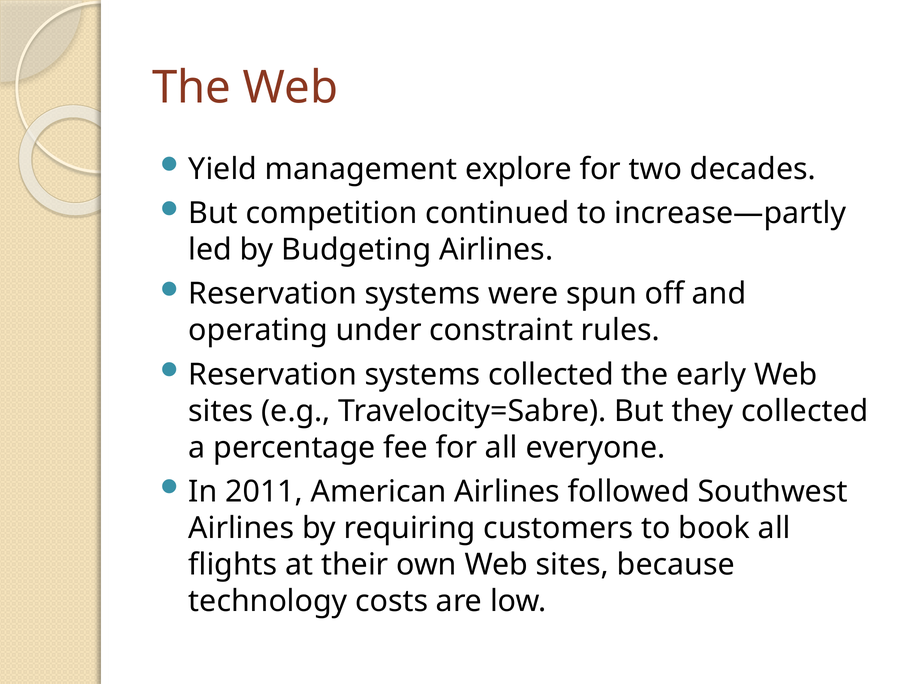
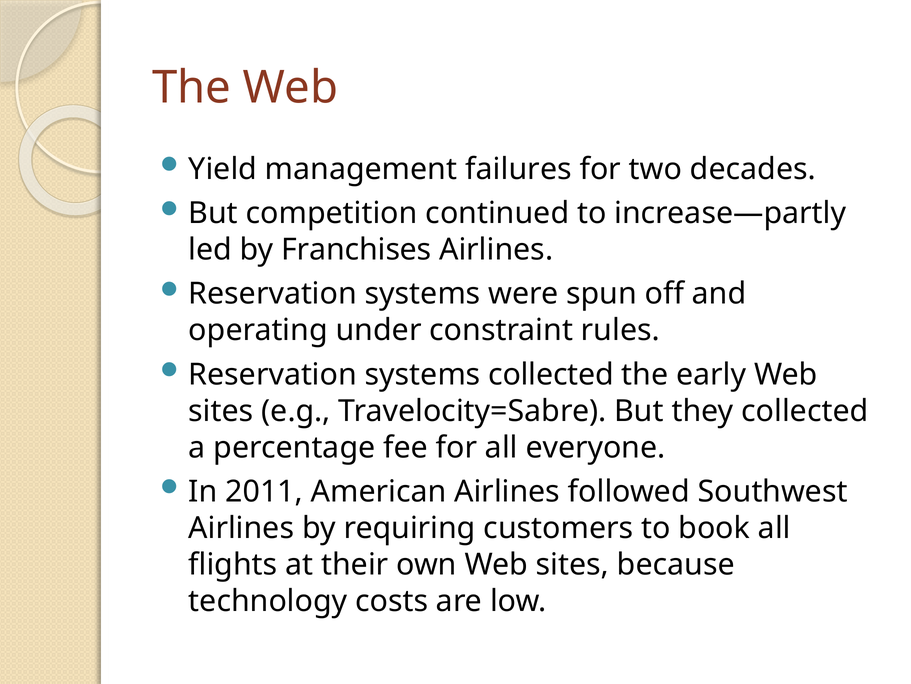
explore: explore -> failures
Budgeting: Budgeting -> Franchises
